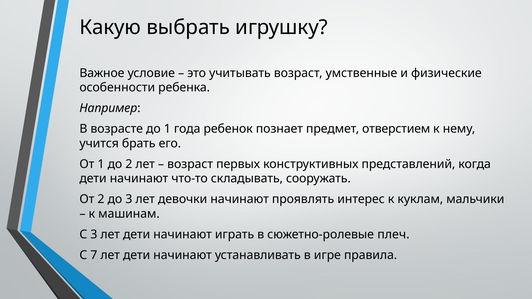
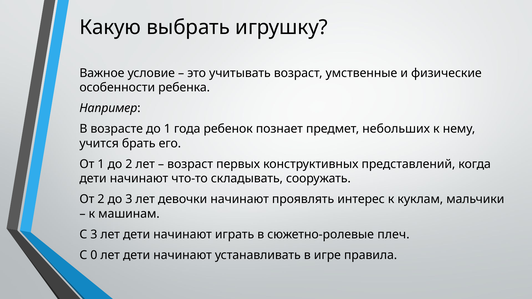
отверстием: отверстием -> небольших
7: 7 -> 0
